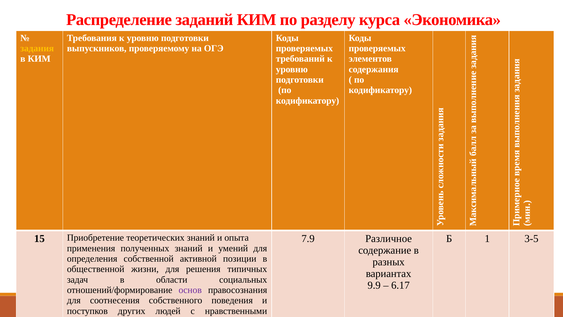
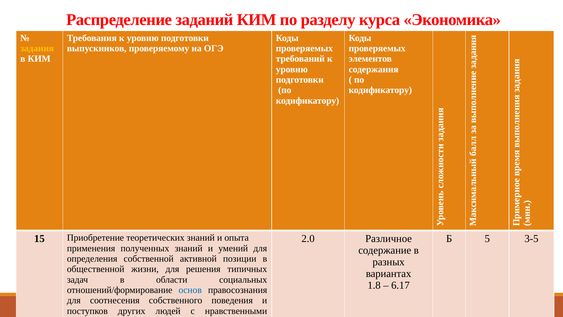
7.9: 7.9 -> 2.0
1: 1 -> 5
9.9: 9.9 -> 1.8
основ colour: purple -> blue
